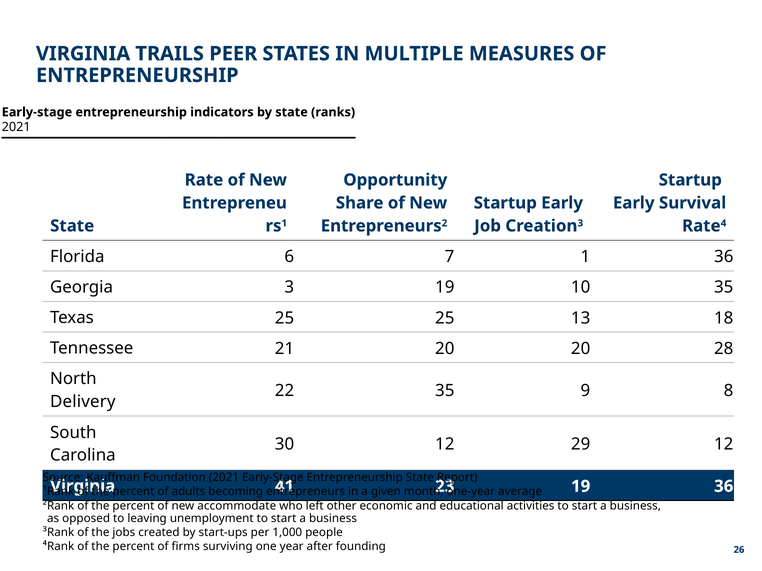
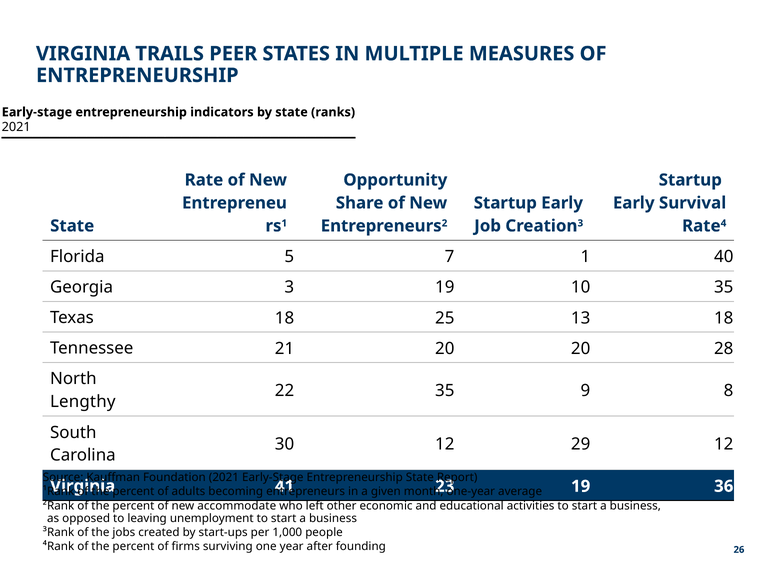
6: 6 -> 5
1 36: 36 -> 40
Texas 25: 25 -> 18
Delivery: Delivery -> Lengthy
